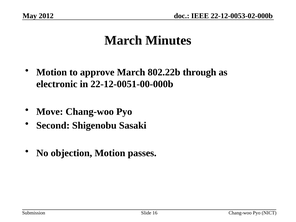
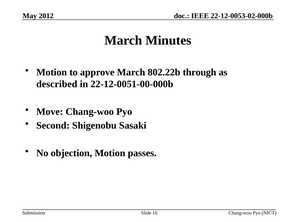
electronic: electronic -> described
